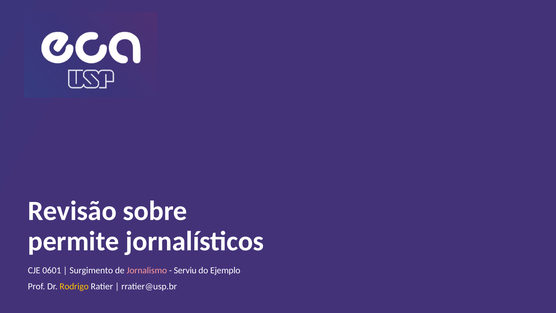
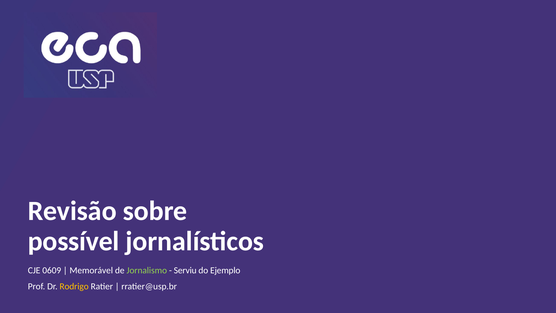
permite: permite -> possível
0601: 0601 -> 0609
Surgimento: Surgimento -> Memorável
Jornalismo colour: pink -> light green
